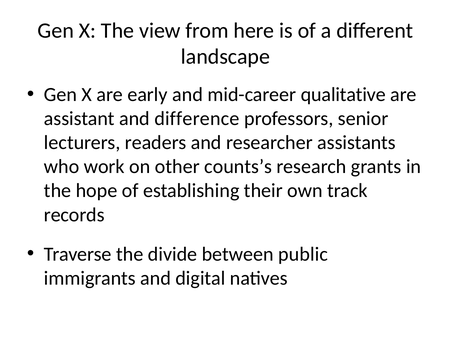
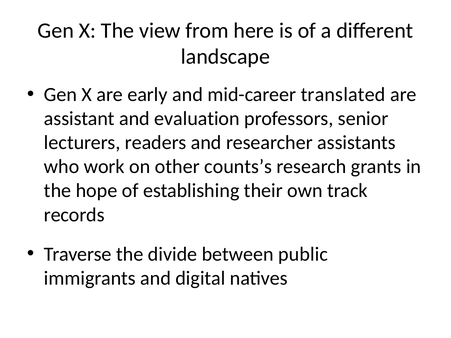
qualitative: qualitative -> translated
difference: difference -> evaluation
